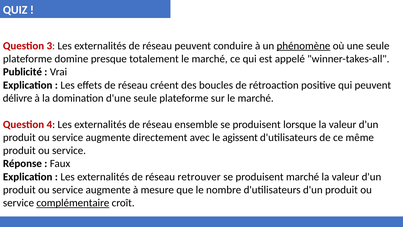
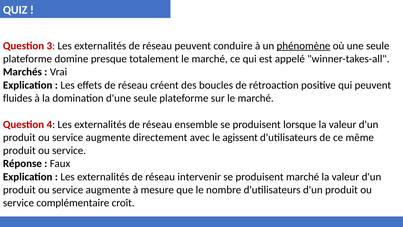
Publicité: Publicité -> Marchés
délivre: délivre -> fluides
retrouver: retrouver -> intervenir
complémentaire underline: present -> none
